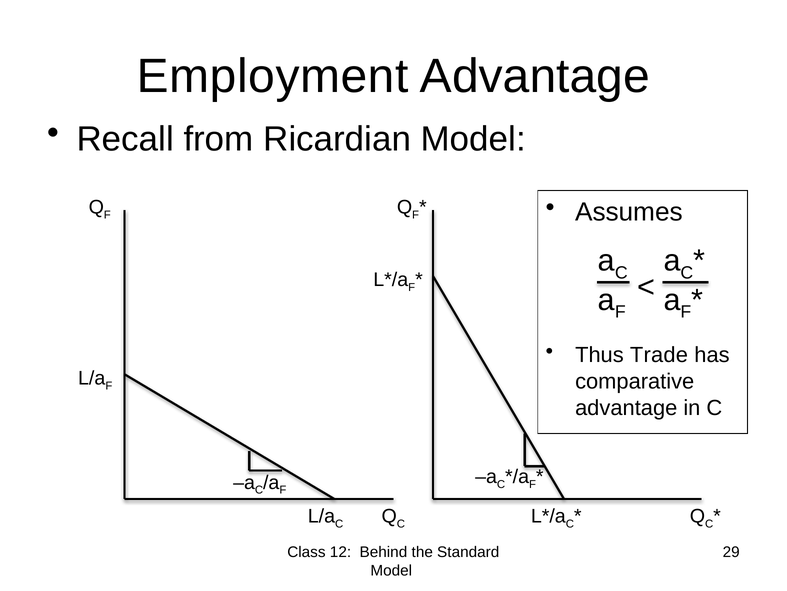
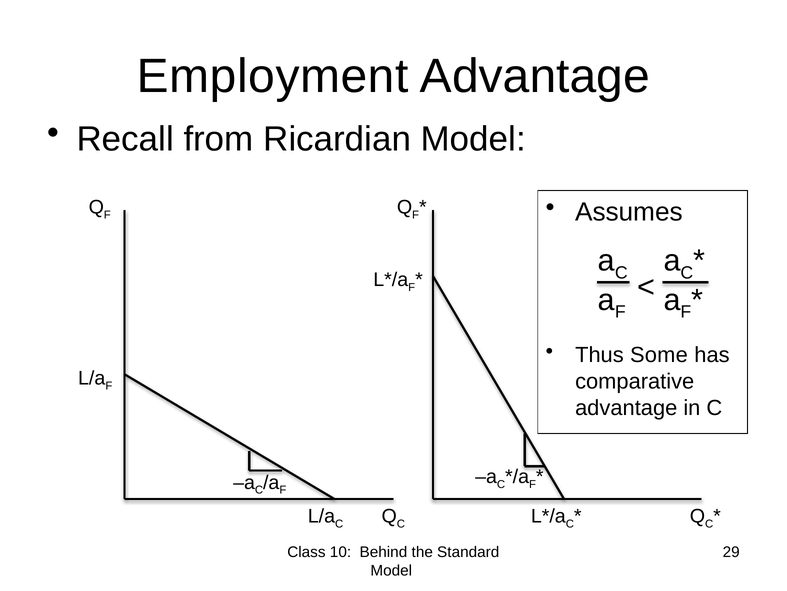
Trade: Trade -> Some
12: 12 -> 10
